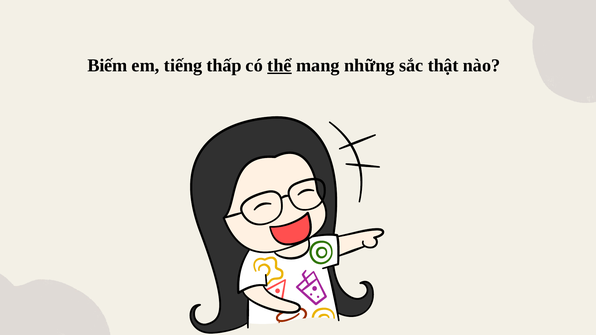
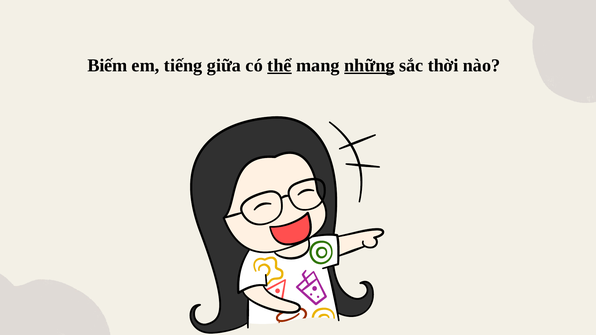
thấp: thấp -> giữa
những underline: none -> present
thật: thật -> thời
